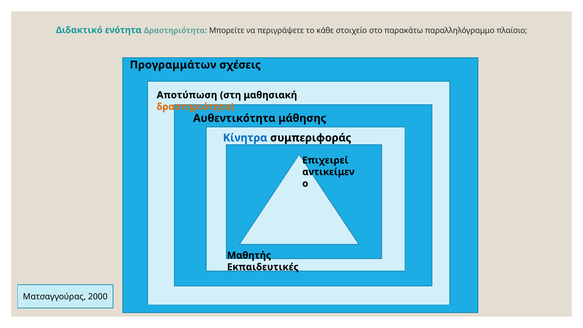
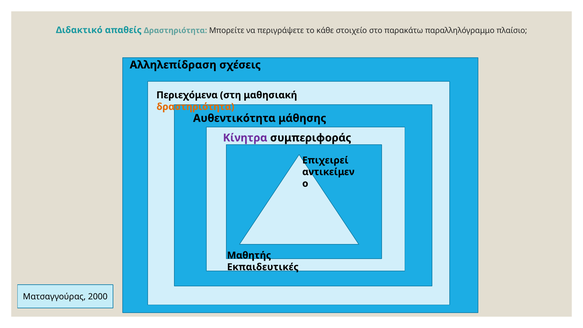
ενότητα: ενότητα -> απαθείς
Προγραμμάτων: Προγραμμάτων -> Αλληλεπίδραση
Αποτύπωση: Αποτύπωση -> Περιεχόμενα
Κίνητρα colour: blue -> purple
